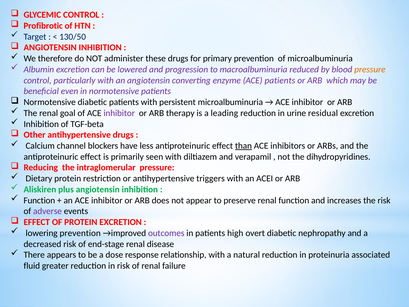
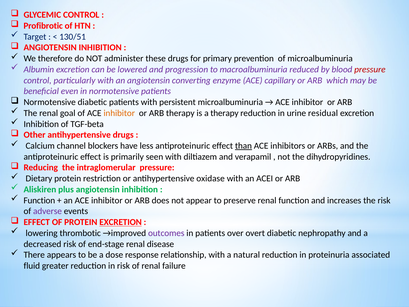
130/50: 130/50 -> 130/51
pressure at (370, 69) colour: orange -> red
ACE patients: patients -> capillary
inhibitor at (119, 113) colour: purple -> orange
a leading: leading -> therapy
triggers: triggers -> oxidase
EXCRETION at (121, 222) underline: none -> present
lowering prevention: prevention -> thrombotic
high: high -> over
